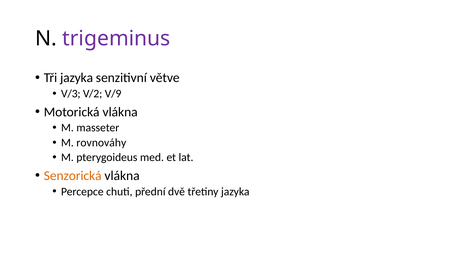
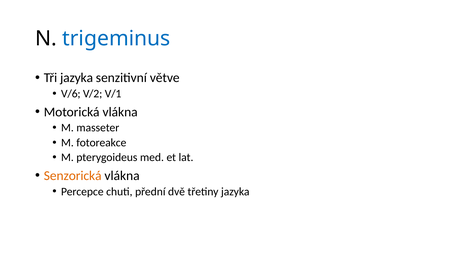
trigeminus colour: purple -> blue
V/3: V/3 -> V/6
V/9: V/9 -> V/1
rovnováhy: rovnováhy -> fotoreakce
